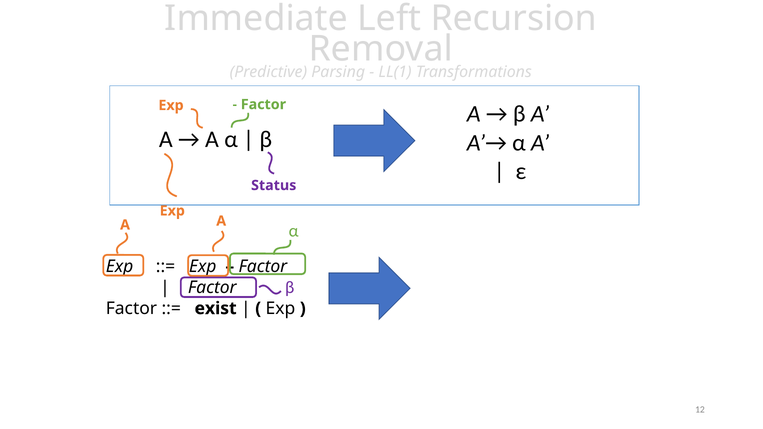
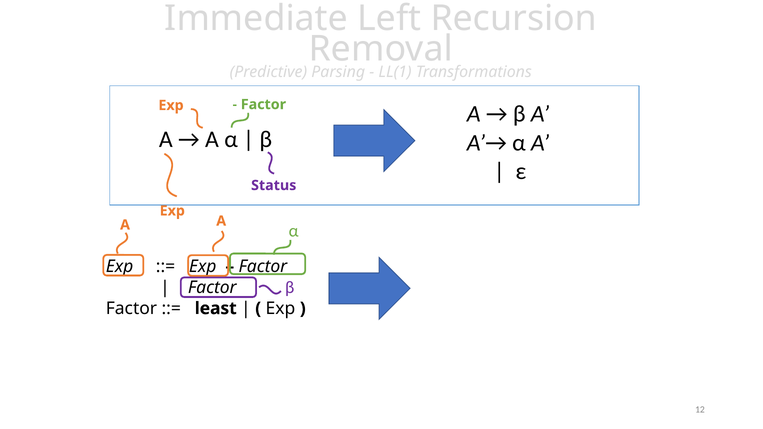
exist: exist -> least
